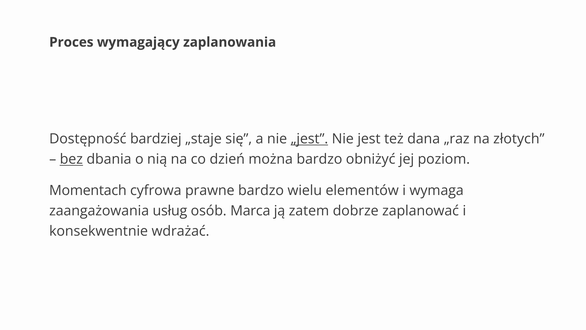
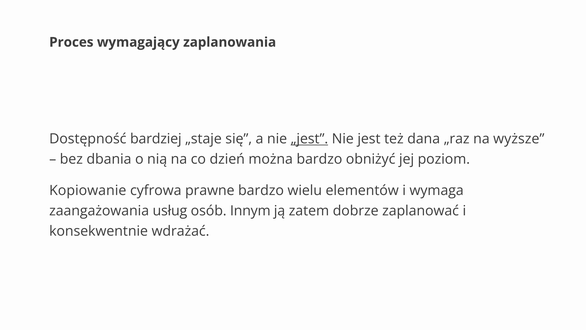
złotych: złotych -> wyższe
bez underline: present -> none
Momentach: Momentach -> Kopiowanie
Marca: Marca -> Innym
